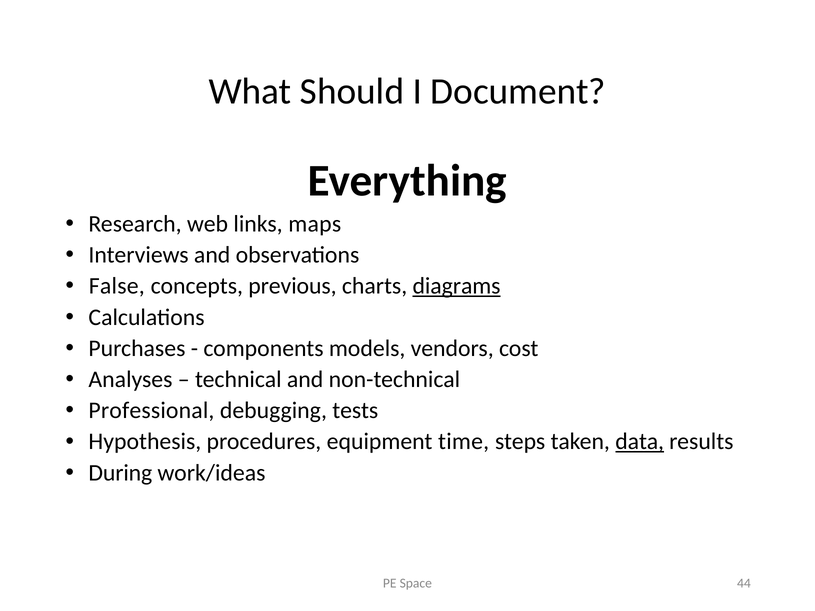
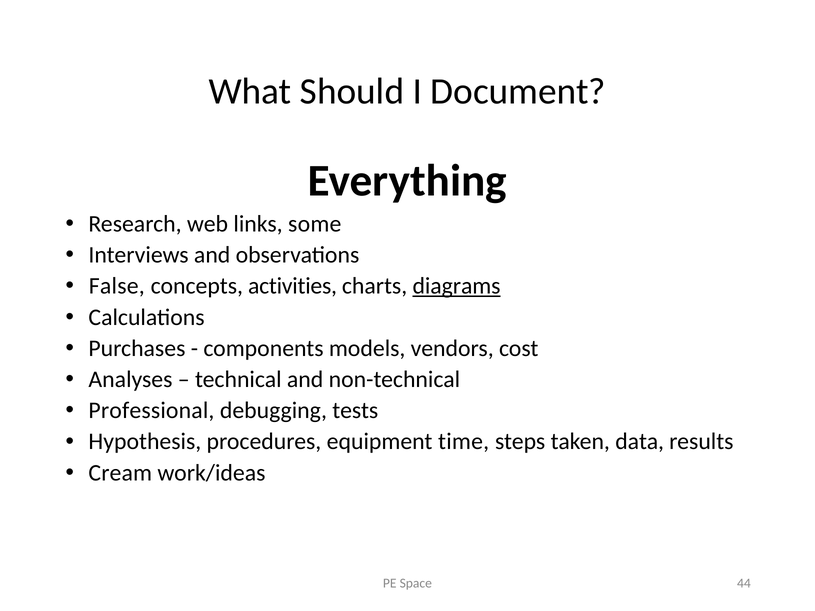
maps: maps -> some
previous: previous -> activities
data underline: present -> none
During: During -> Cream
